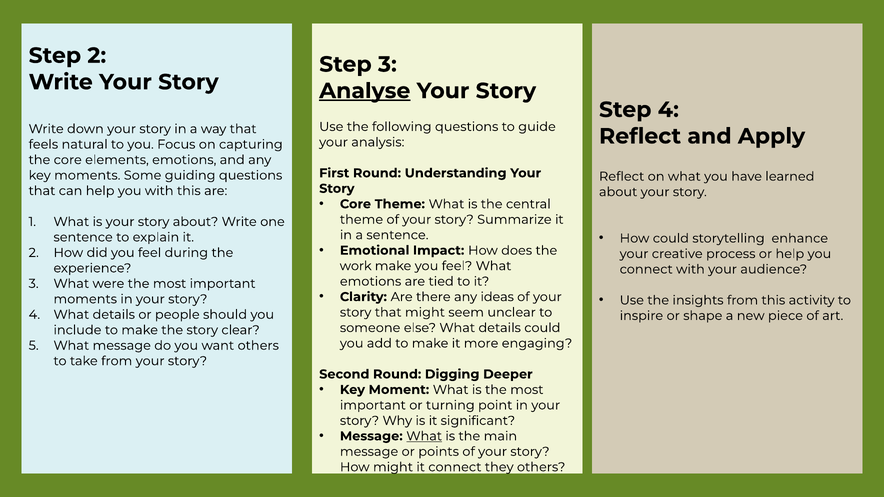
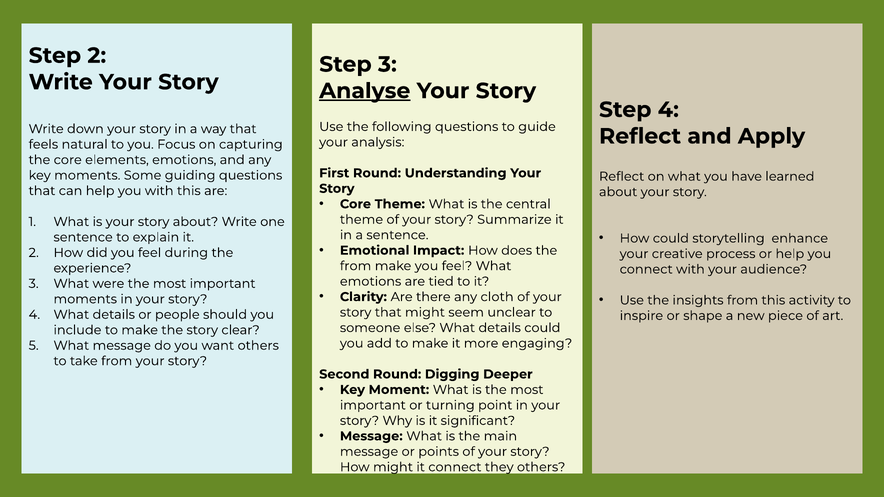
work at (356, 266): work -> from
ideas: ideas -> cloth
What at (424, 436) underline: present -> none
